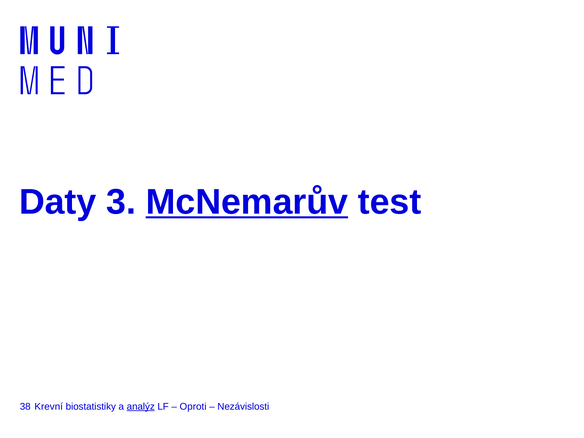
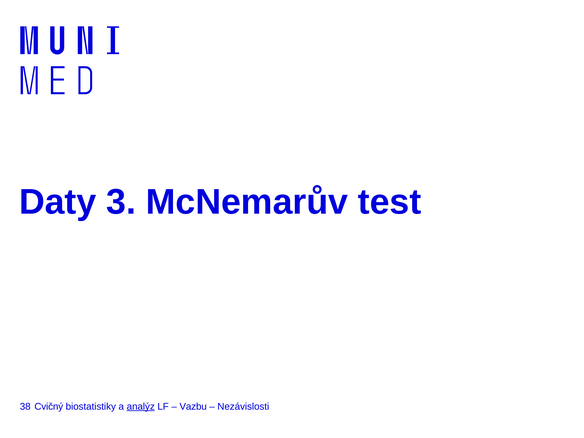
McNemarův underline: present -> none
Krevní: Krevní -> Cvičný
Oproti: Oproti -> Vazbu
